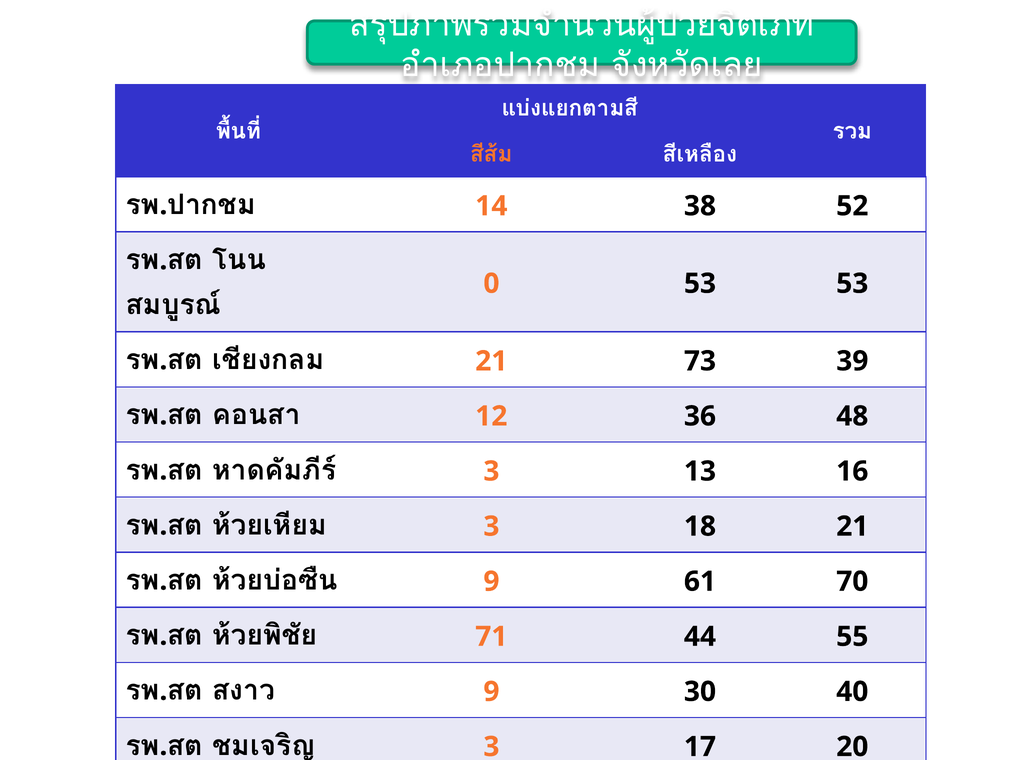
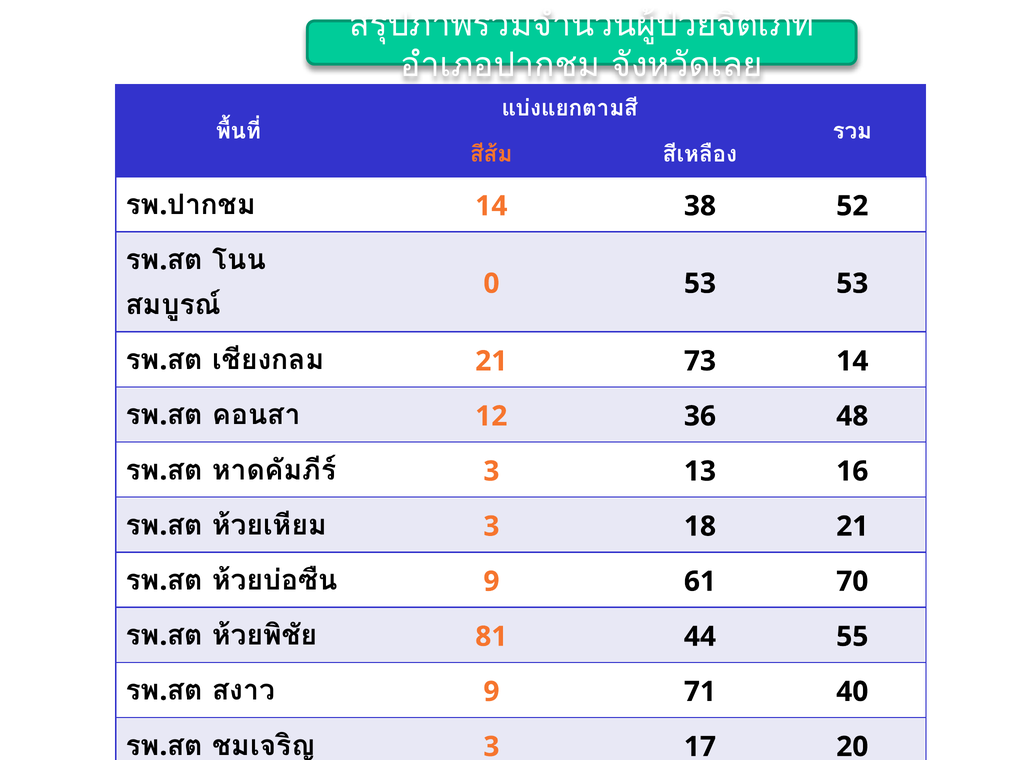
73 39: 39 -> 14
71: 71 -> 81
30: 30 -> 71
